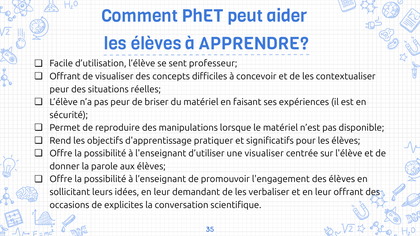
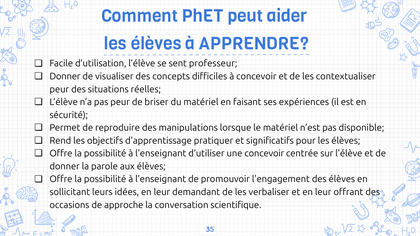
Offrant at (65, 77): Offrant -> Donner
une visualiser: visualiser -> concevoir
explicites: explicites -> approche
